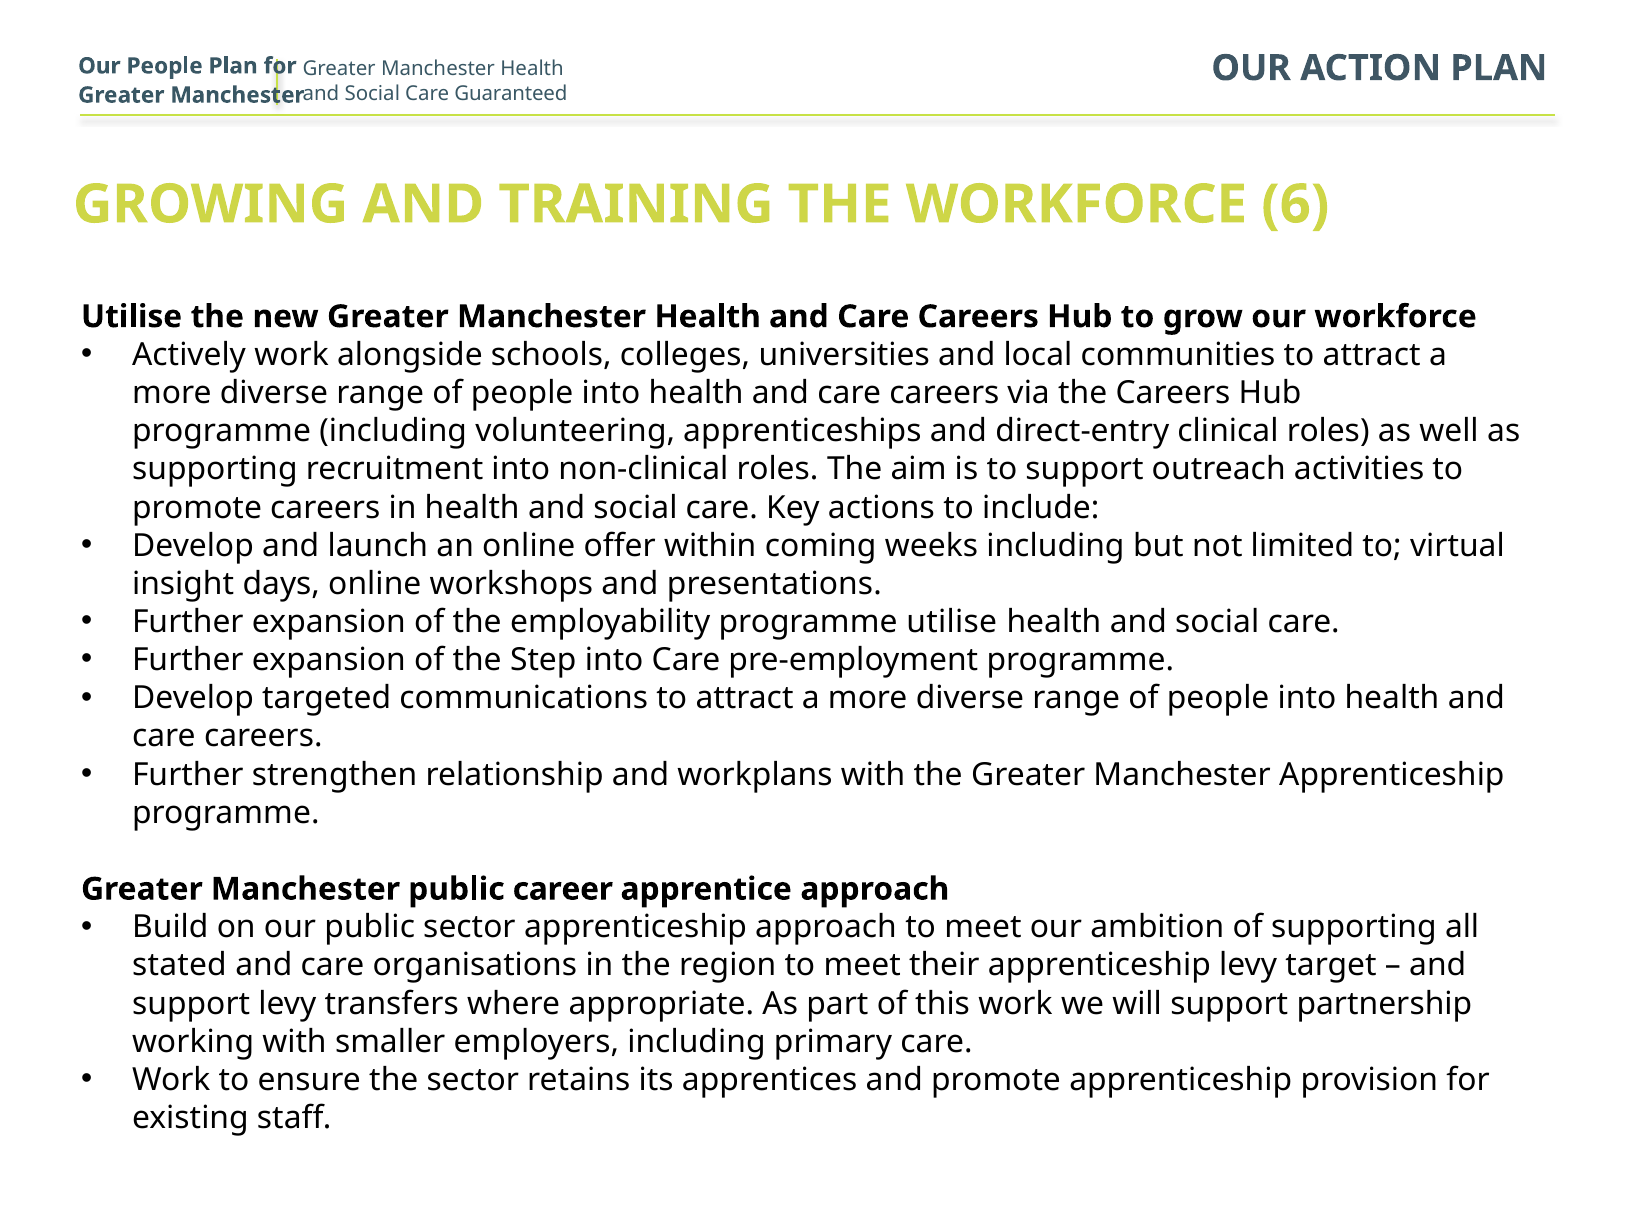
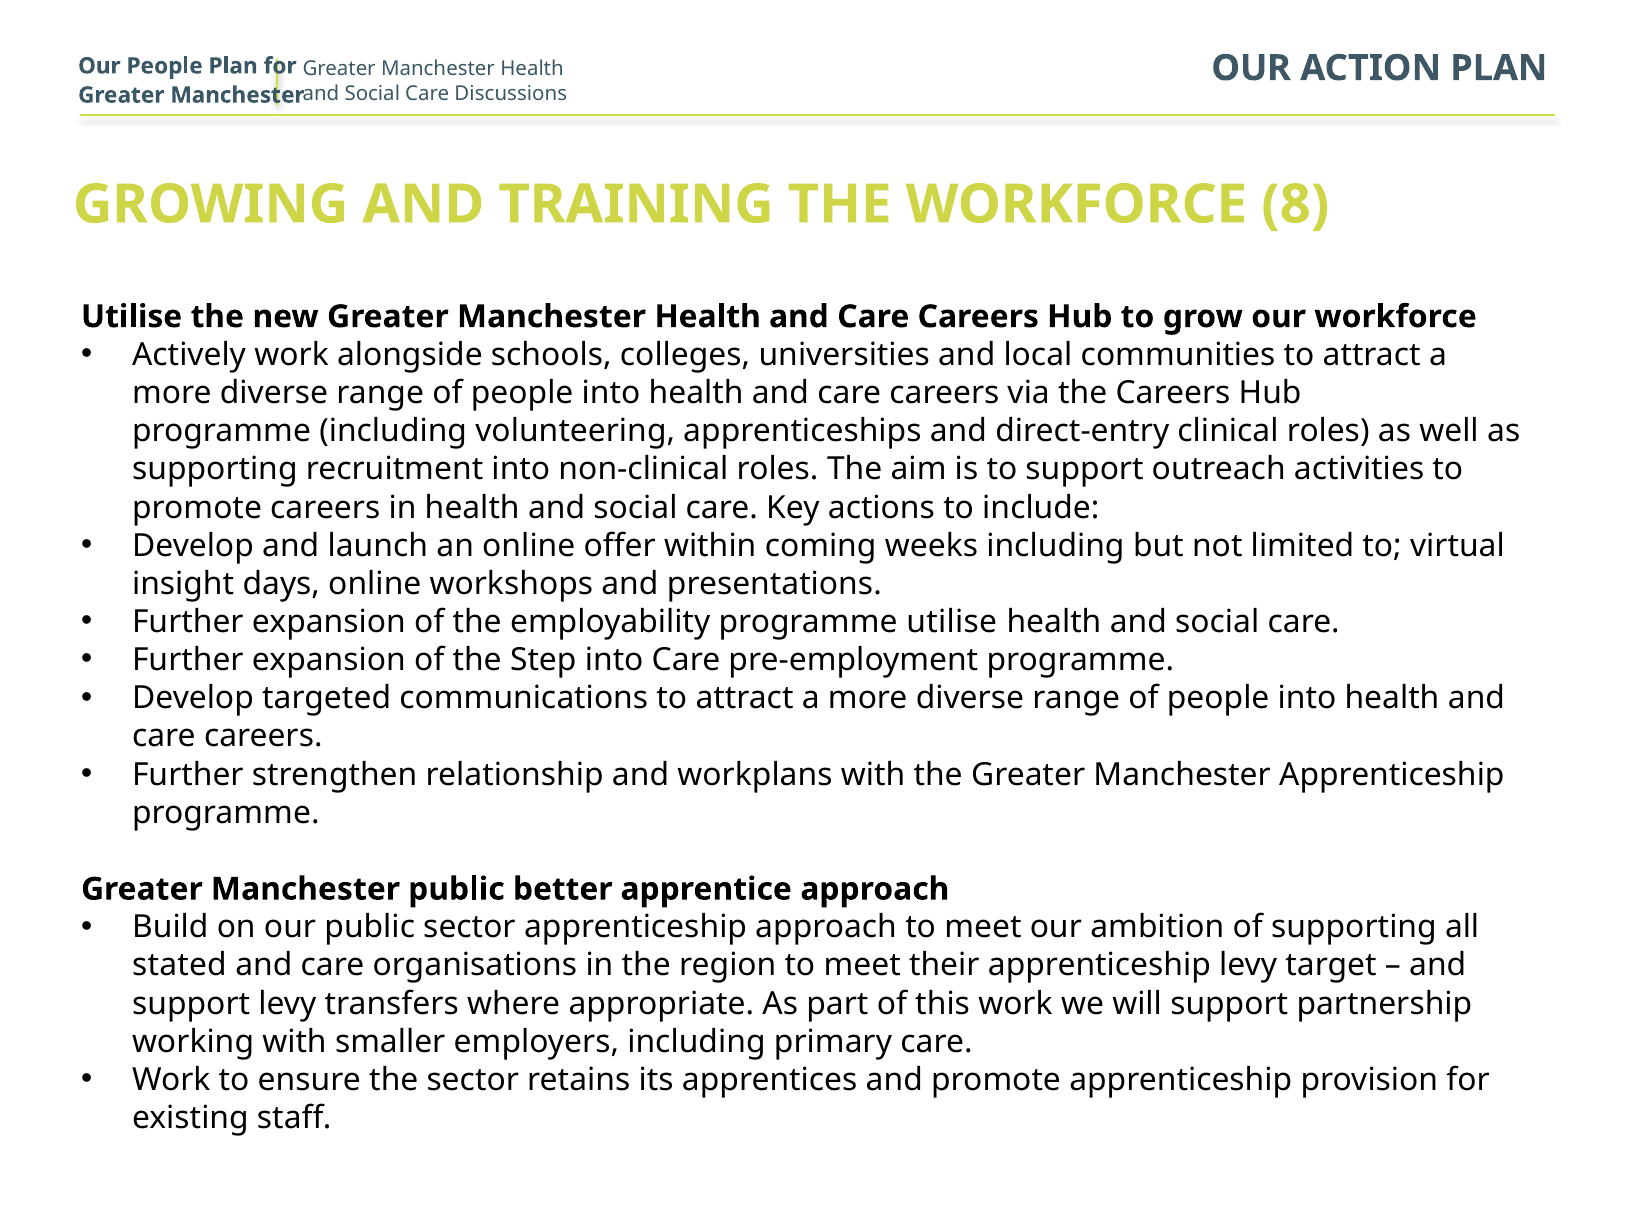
Guaranteed: Guaranteed -> Discussions
6: 6 -> 8
career: career -> better
